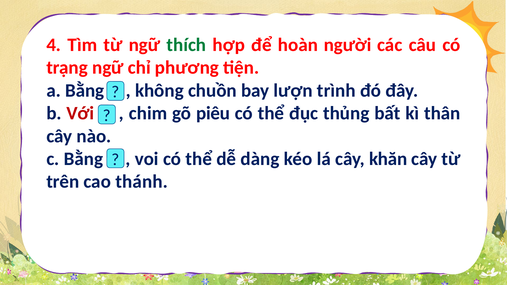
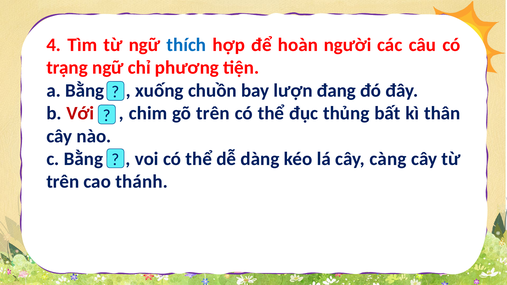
thích colour: green -> blue
không: không -> xuống
trình: trình -> đang
gõ piêu: piêu -> trên
khăn: khăn -> càng
